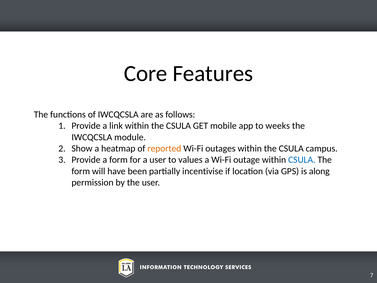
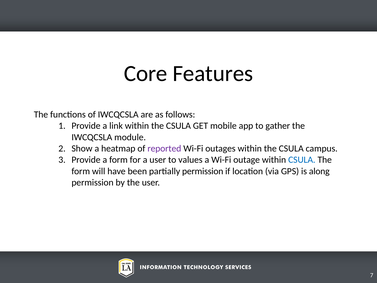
weeks: weeks -> gather
reported colour: orange -> purple
partially incentivise: incentivise -> permission
